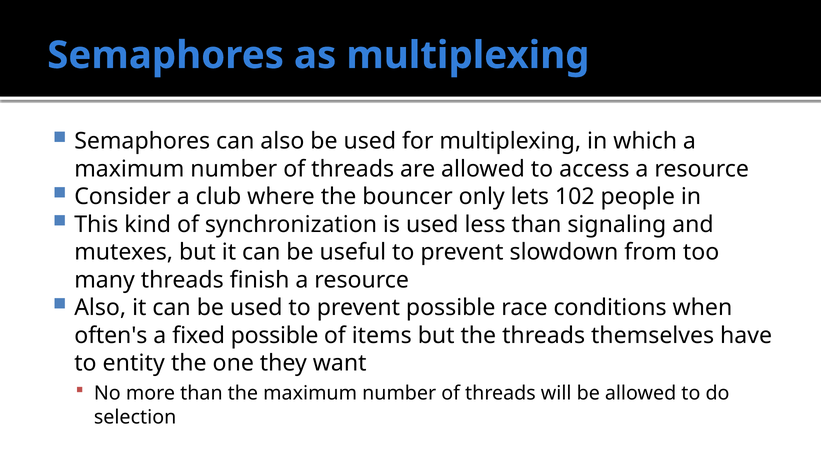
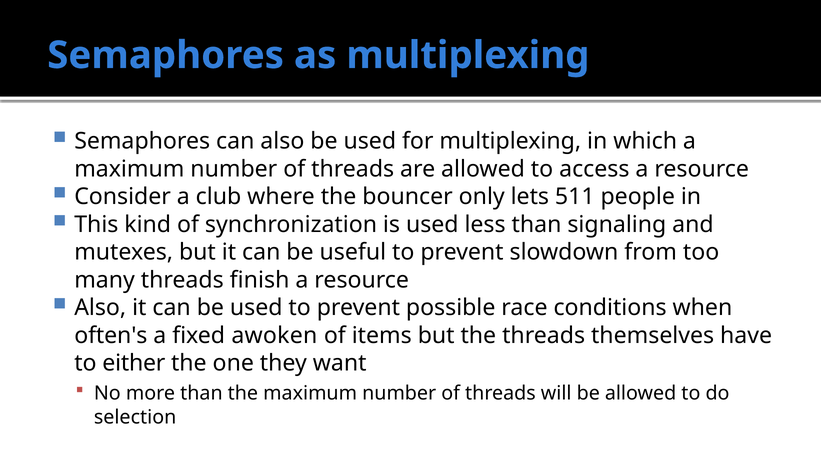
102: 102 -> 511
fixed possible: possible -> awoken
entity: entity -> either
